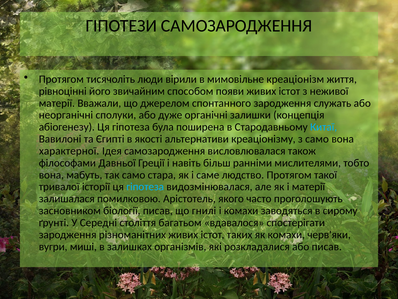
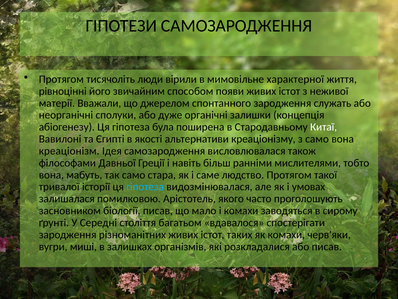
креаціонізм: креаціонізм -> характерної
Китаї colour: light blue -> white
характерної: характерної -> креаціонізм
і матерії: матерії -> умовах
гнилі: гнилі -> мало
